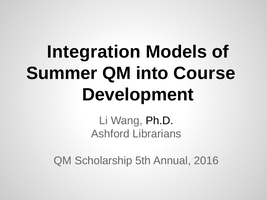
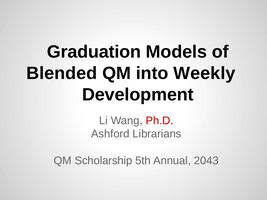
Integration: Integration -> Graduation
Summer: Summer -> Blended
Course: Course -> Weekly
Ph.D colour: black -> red
2016: 2016 -> 2043
